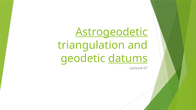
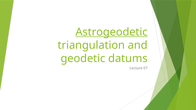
datums underline: present -> none
